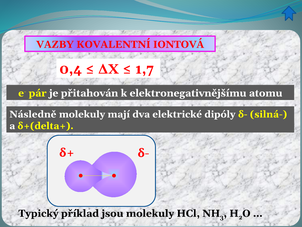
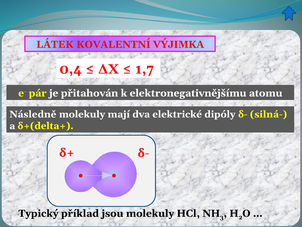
VAZBY: VAZBY -> LÁTEK
IONTOVÁ: IONTOVÁ -> VÝJIMKA
